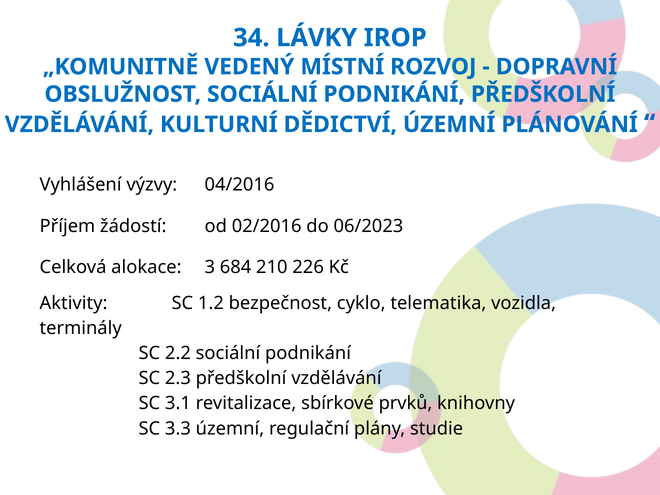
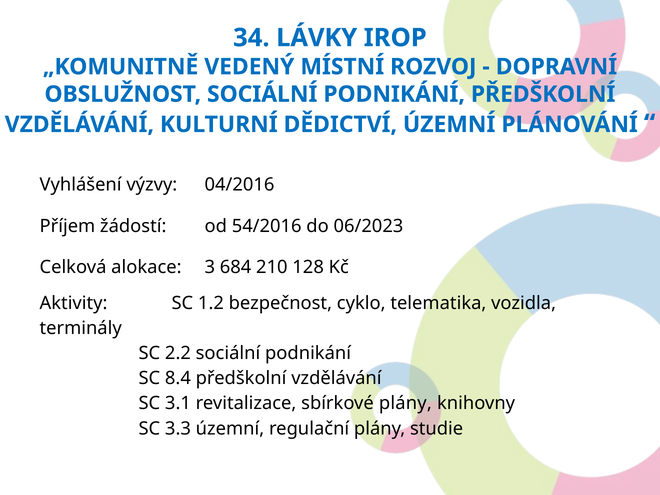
02/2016: 02/2016 -> 54/2016
226: 226 -> 128
2.3: 2.3 -> 8.4
sbírkové prvků: prvků -> plány
